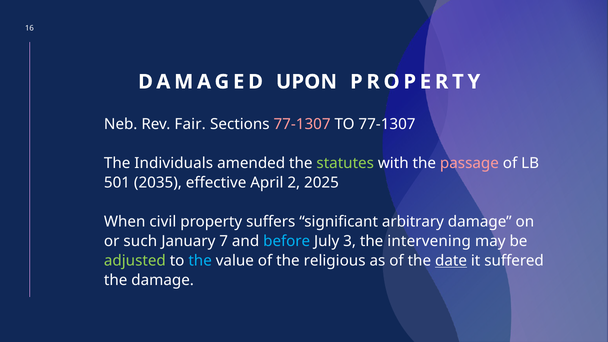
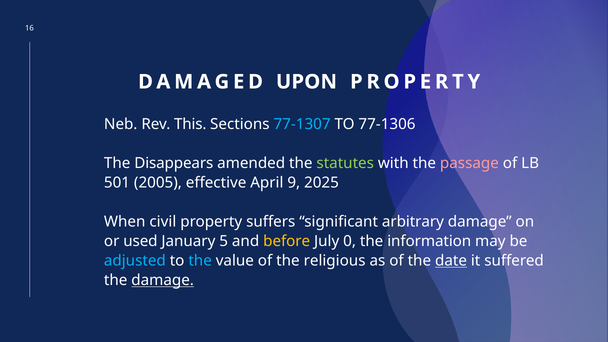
Fair: Fair -> This
77-1307 at (302, 124) colour: pink -> light blue
TO 77-1307: 77-1307 -> 77-1306
Individuals: Individuals -> Disappears
2035: 2035 -> 2005
2: 2 -> 9
such: such -> used
7: 7 -> 5
before colour: light blue -> yellow
3: 3 -> 0
intervening: intervening -> information
adjusted colour: light green -> light blue
damage at (163, 280) underline: none -> present
